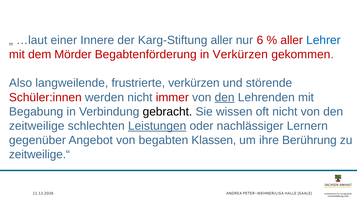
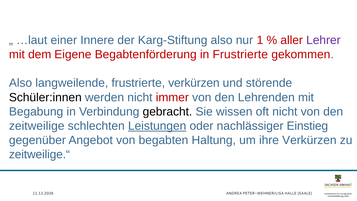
Karg-Stiftung aller: aller -> also
6: 6 -> 1
Lehrer colour: blue -> purple
Mörder: Mörder -> Eigene
in Verkürzen: Verkürzen -> Frustrierte
Schüler:innen colour: red -> black
den at (225, 97) underline: present -> none
Lernern: Lernern -> Einstieg
Klassen: Klassen -> Haltung
ihre Berührung: Berührung -> Verkürzen
